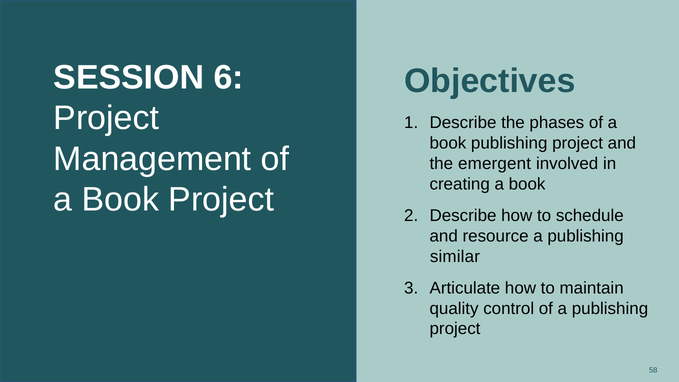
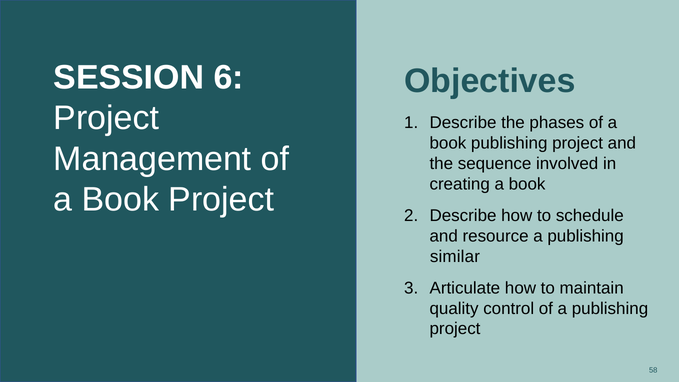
emergent: emergent -> sequence
